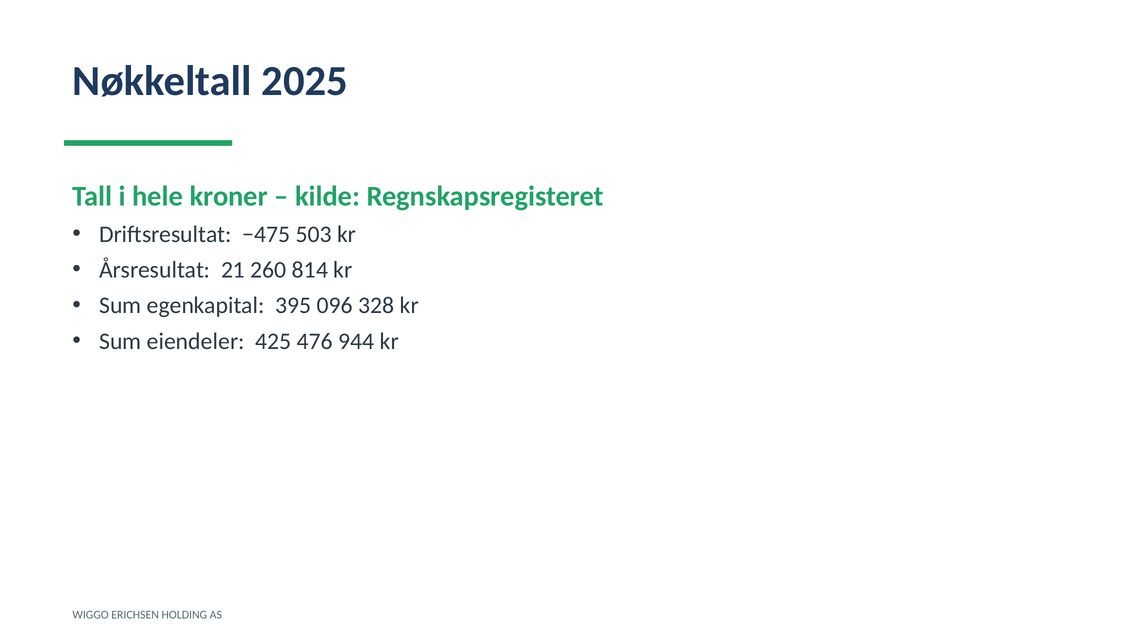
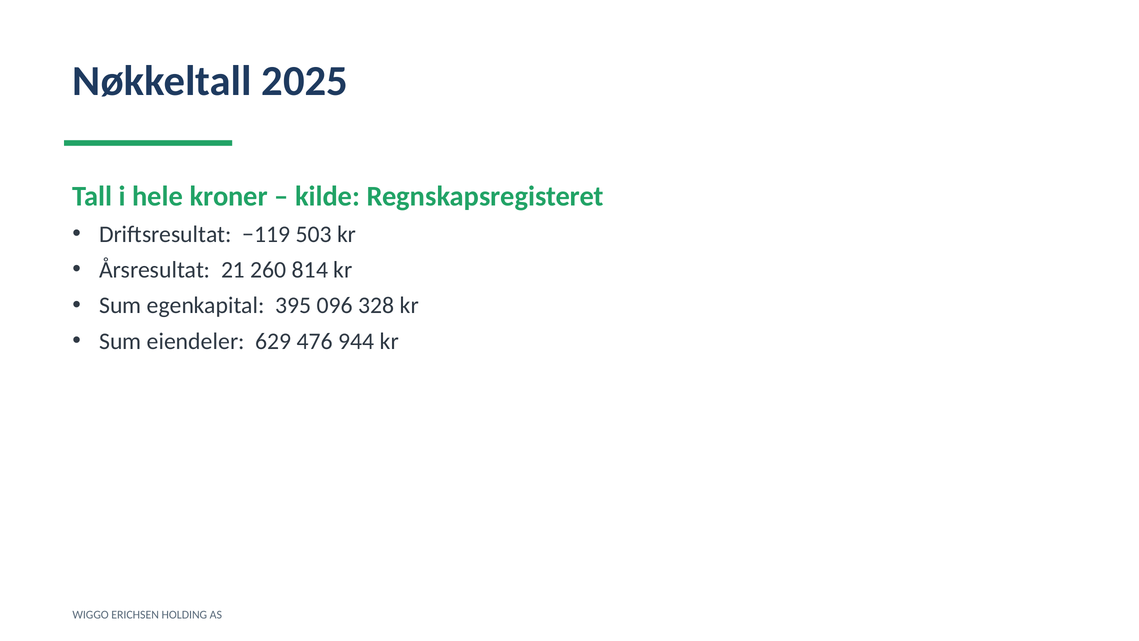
−475: −475 -> −119
425: 425 -> 629
